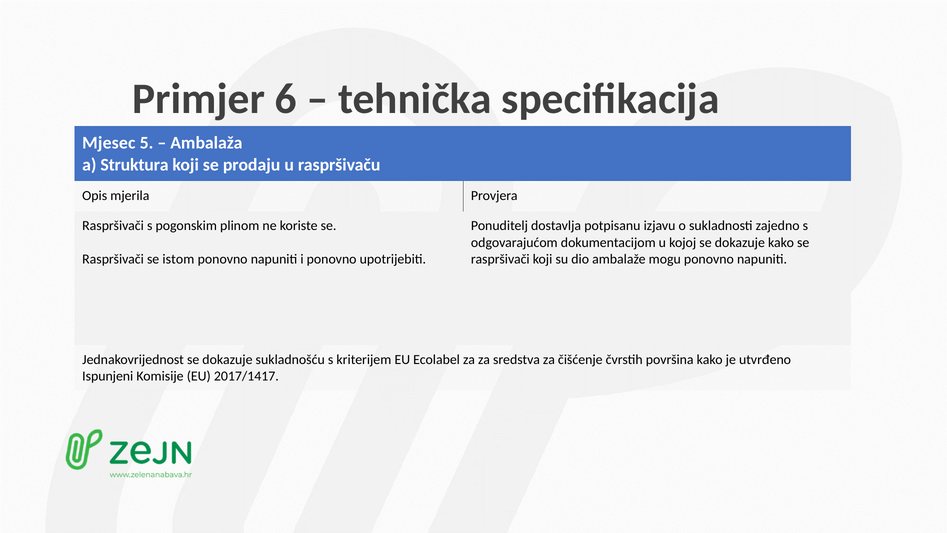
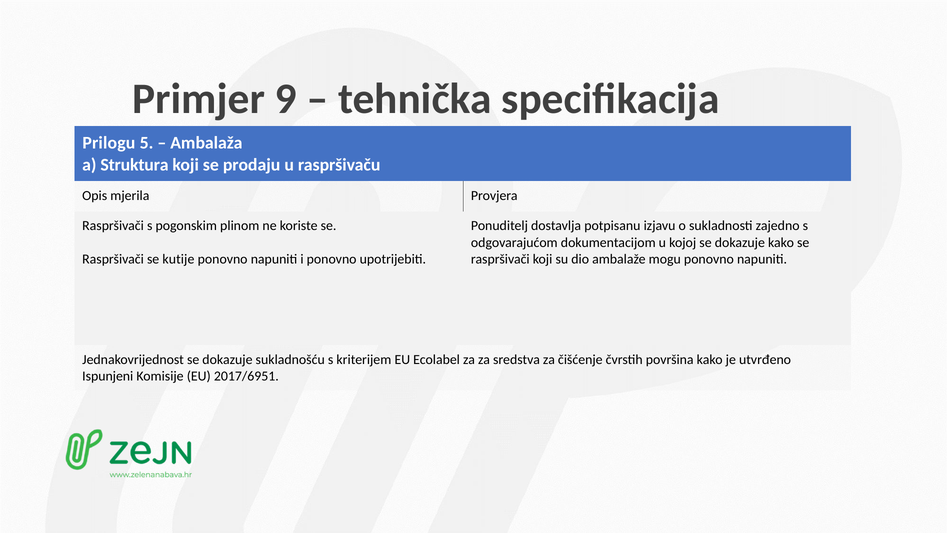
6: 6 -> 9
Mjesec: Mjesec -> Prilogu
istom: istom -> kutije
2017/1417: 2017/1417 -> 2017/6951
